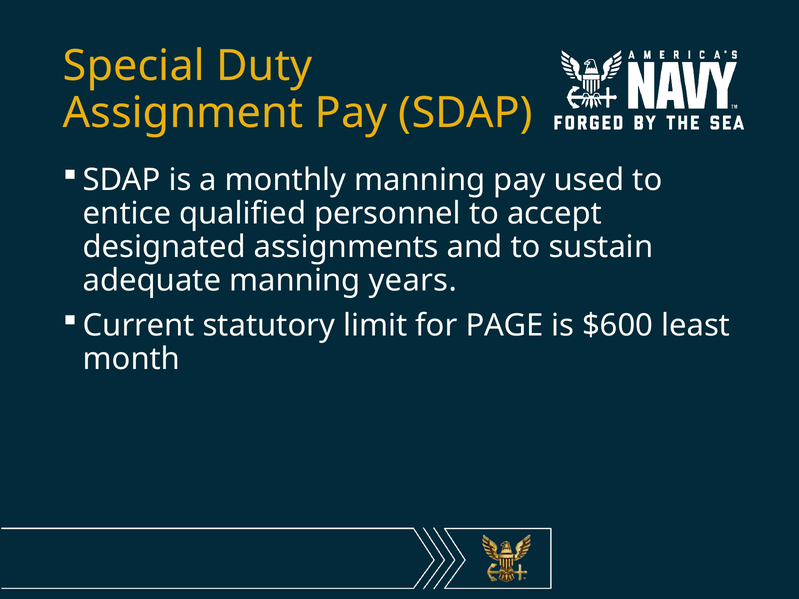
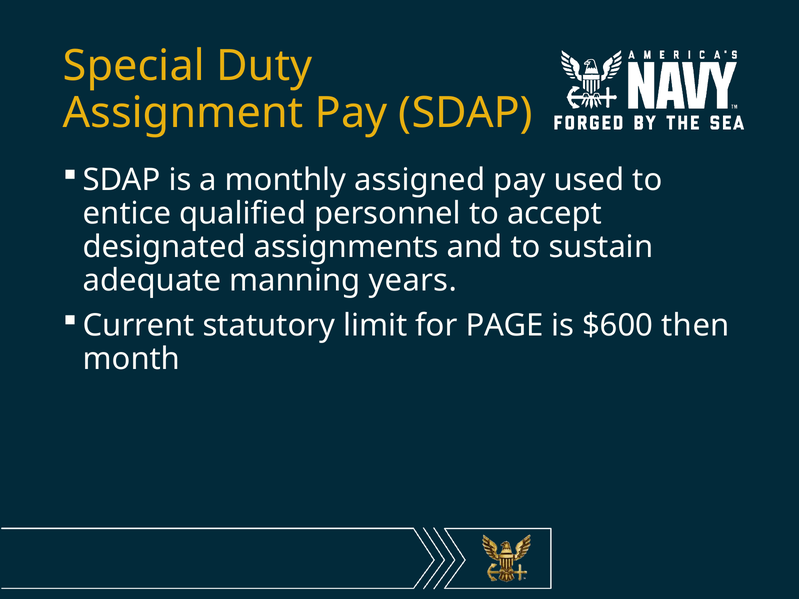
monthly manning: manning -> assigned
least: least -> then
